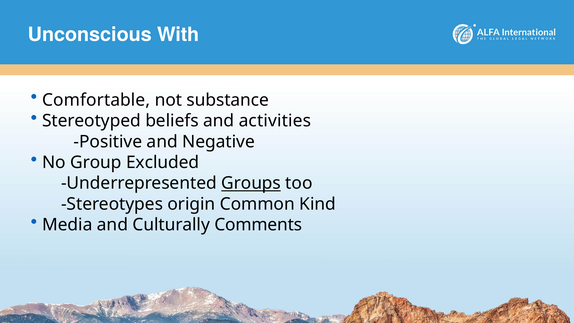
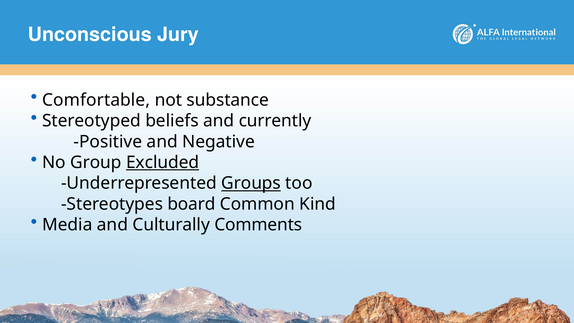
With: With -> Jury
activities: activities -> currently
Excluded underline: none -> present
origin: origin -> board
